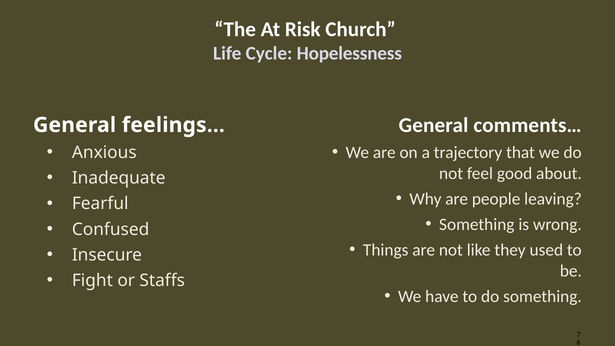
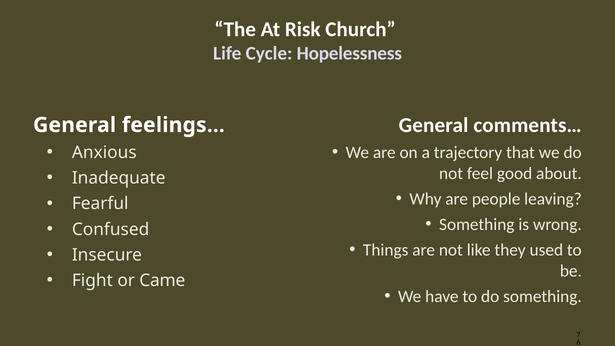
Staffs: Staffs -> Came
